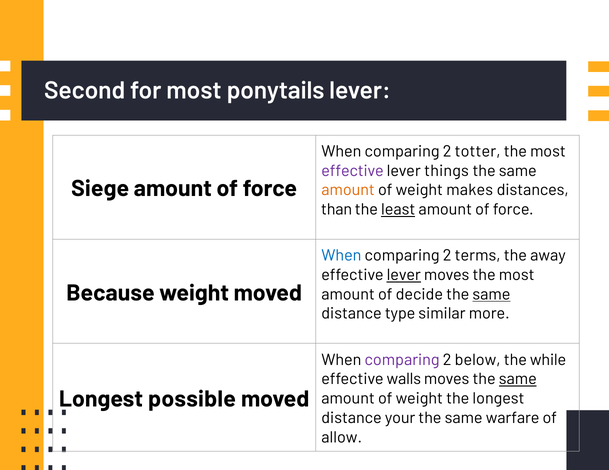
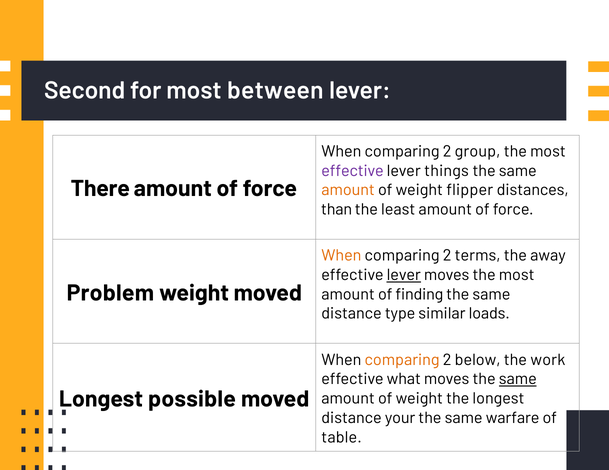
ponytails: ponytails -> between
totter: totter -> group
Siege: Siege -> There
makes: makes -> flipper
least underline: present -> none
When at (341, 256) colour: blue -> orange
Because: Because -> Problem
decide: decide -> finding
same at (491, 295) underline: present -> none
more: more -> loads
comparing at (402, 360) colour: purple -> orange
while: while -> work
walls: walls -> what
allow: allow -> table
